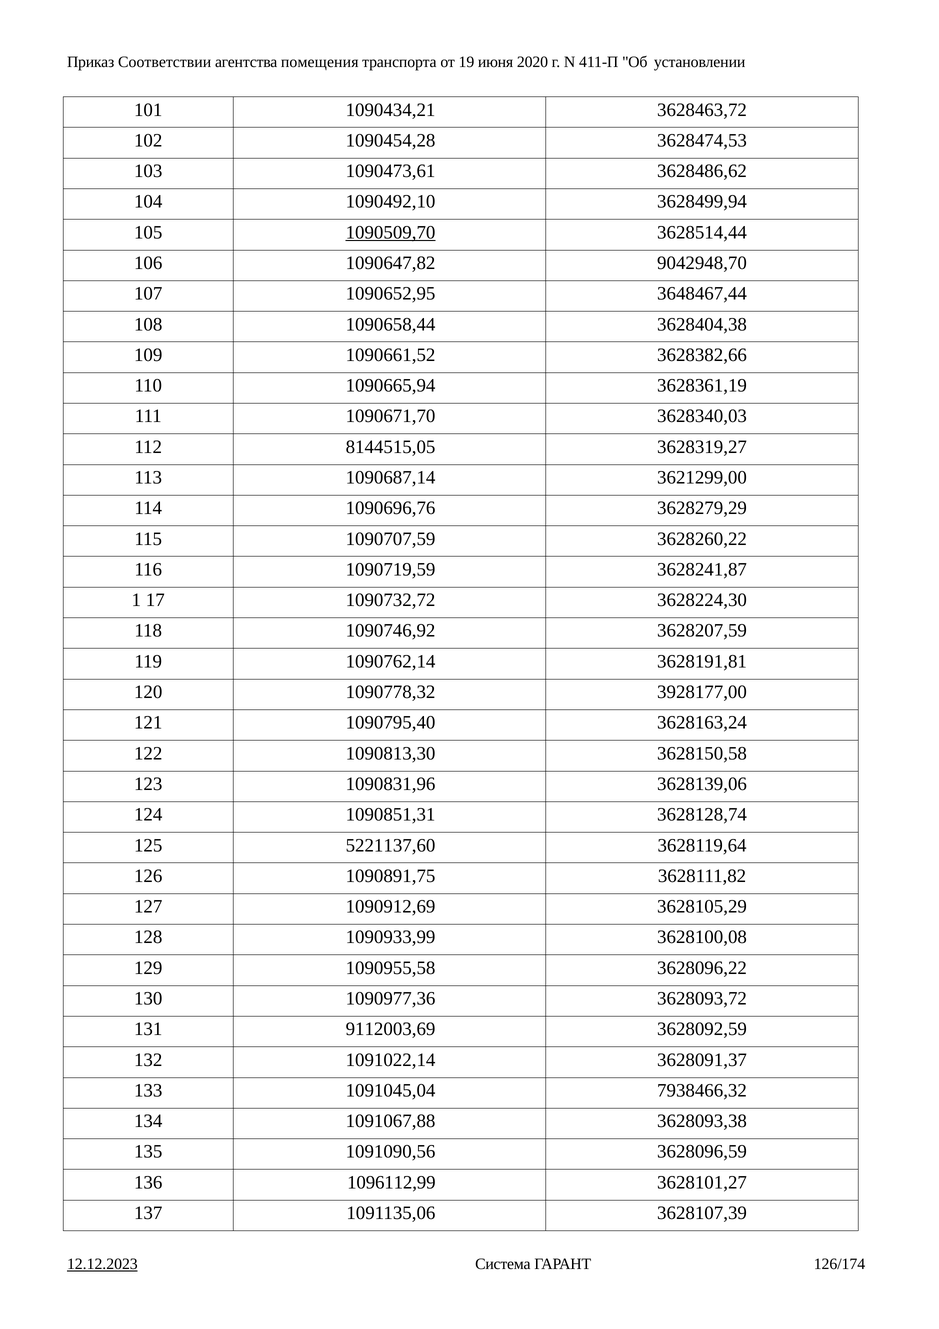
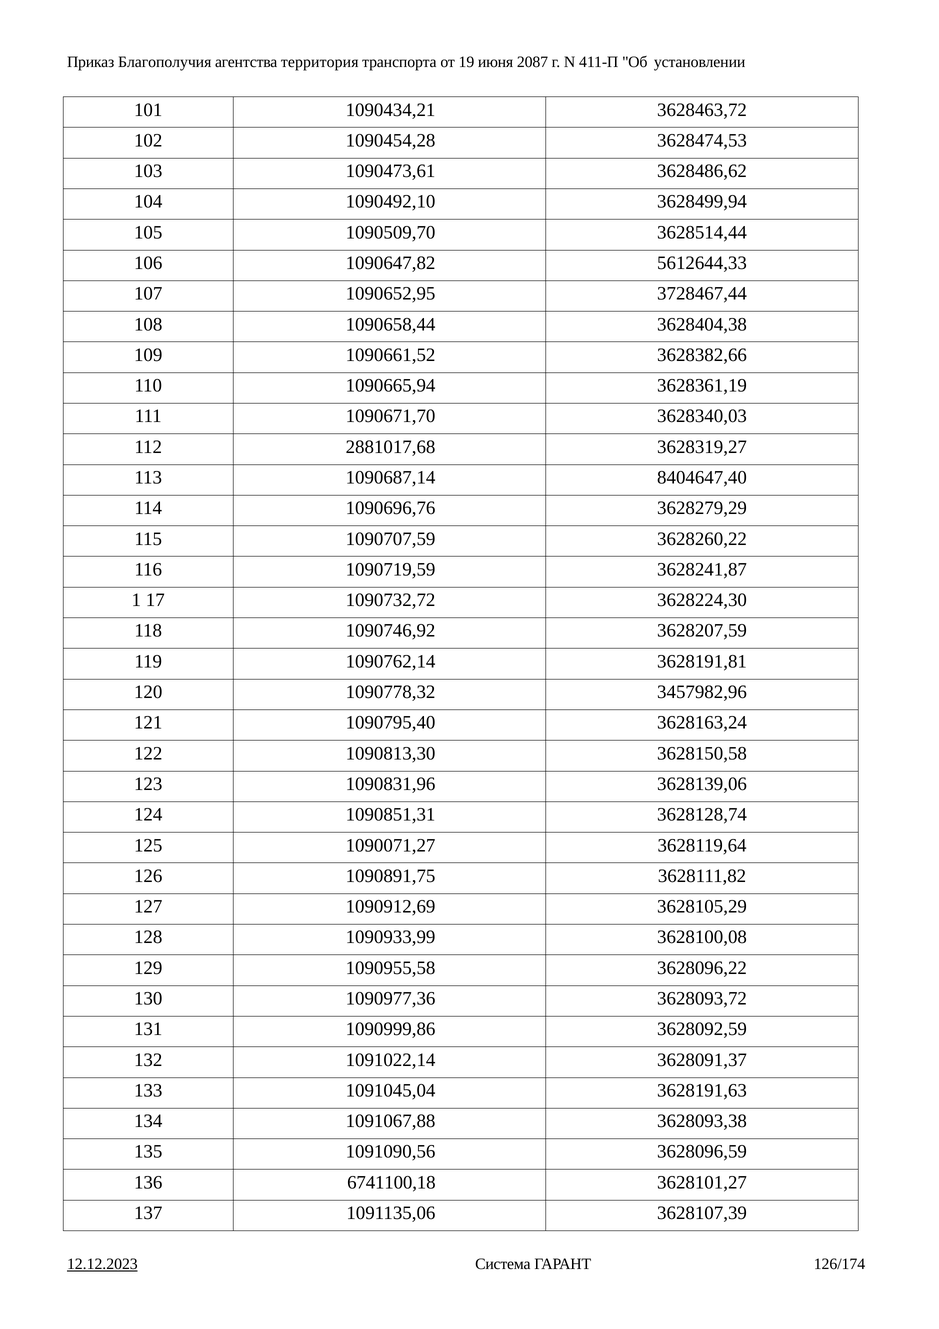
Соответствии: Соответствии -> Благополучия
помещения: помещения -> территория
2020: 2020 -> 2087
1090509,70 underline: present -> none
9042948,70: 9042948,70 -> 5612644,33
3648467,44: 3648467,44 -> 3728467,44
8144515,05: 8144515,05 -> 2881017,68
3621299,00: 3621299,00 -> 8404647,40
3928177,00: 3928177,00 -> 3457982,96
5221137,60: 5221137,60 -> 1090071,27
9112003,69: 9112003,69 -> 1090999,86
7938466,32: 7938466,32 -> 3628191,63
1096112,99: 1096112,99 -> 6741100,18
